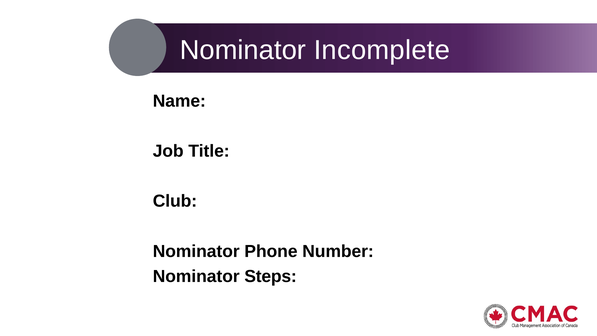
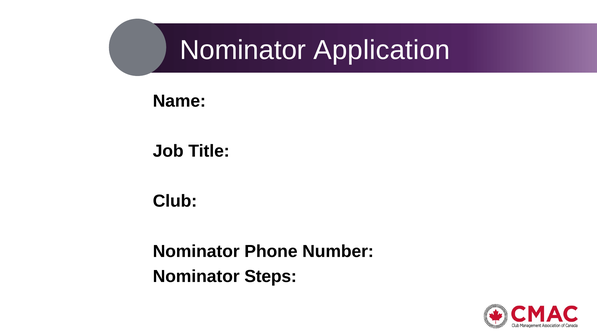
Incomplete: Incomplete -> Application
